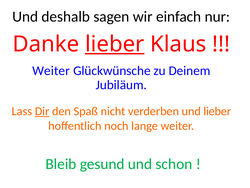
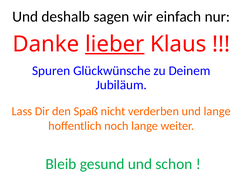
Weiter at (51, 70): Weiter -> Spuren
Dir underline: present -> none
und lieber: lieber -> lange
